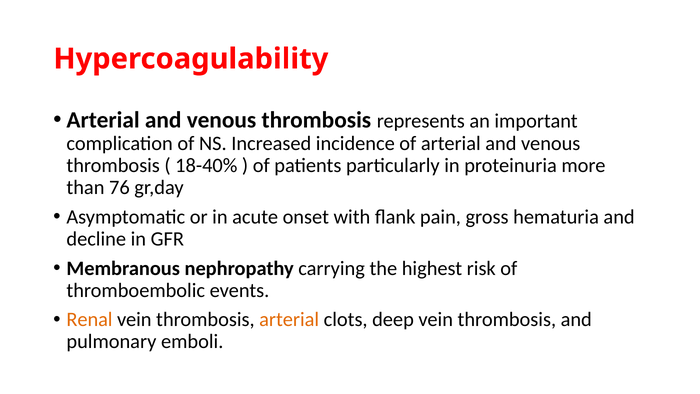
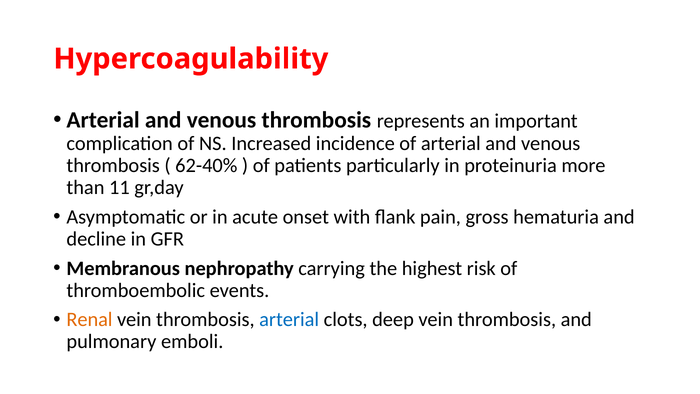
18-40%: 18-40% -> 62-40%
76: 76 -> 11
arterial at (289, 320) colour: orange -> blue
